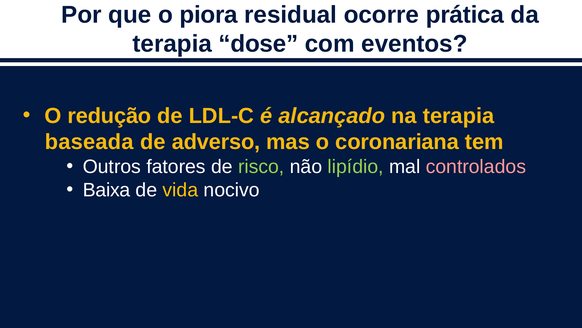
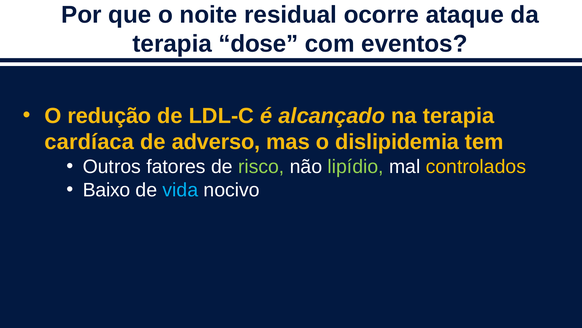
piora: piora -> noite
prática: prática -> ataque
baseada: baseada -> cardíaca
coronariana: coronariana -> dislipidemia
controlados colour: pink -> yellow
Baixa: Baixa -> Baixo
vida colour: yellow -> light blue
